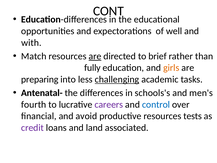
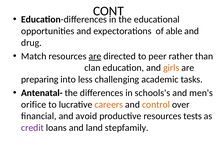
well: well -> able
with: with -> drug
brief: brief -> peer
fully: fully -> clan
challenging underline: present -> none
fourth: fourth -> orifice
careers colour: purple -> orange
control colour: blue -> orange
associated: associated -> stepfamily
